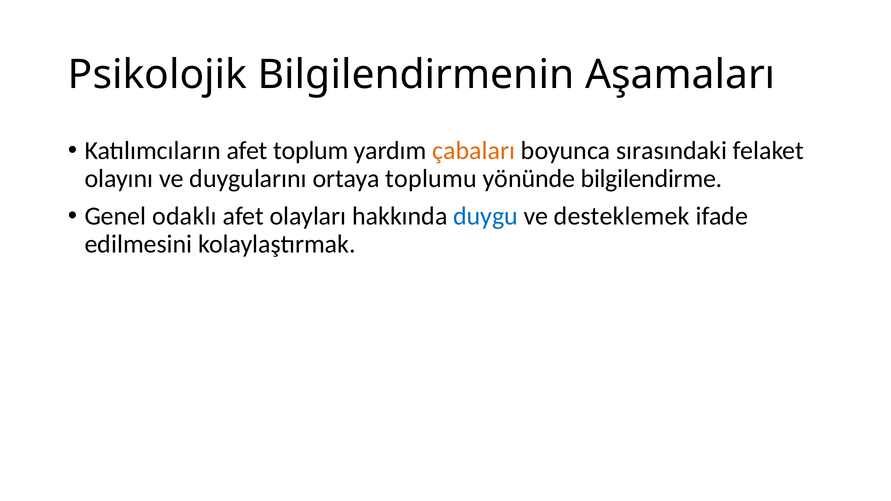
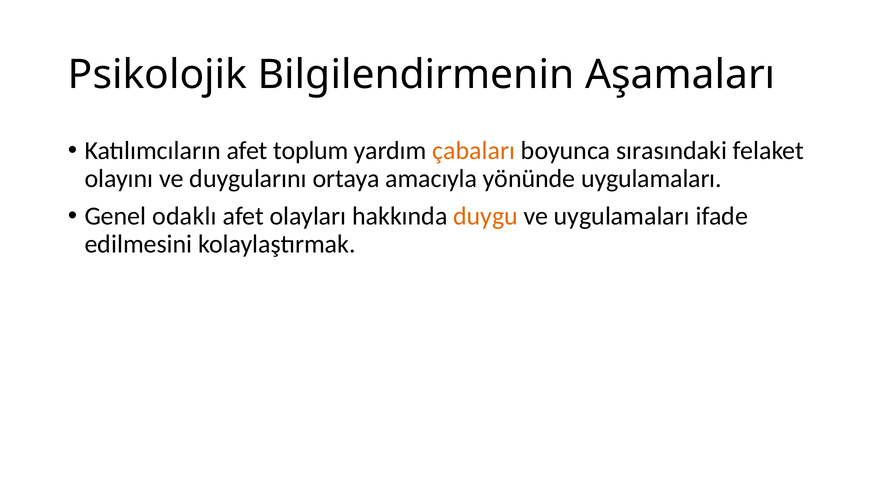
toplumu: toplumu -> amacıyla
yönünde bilgilendirme: bilgilendirme -> uygulamaları
duygu colour: blue -> orange
ve desteklemek: desteklemek -> uygulamaları
